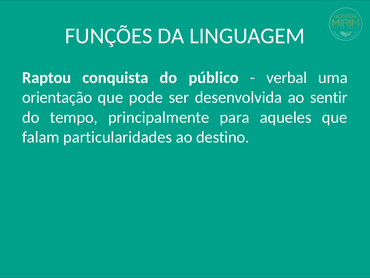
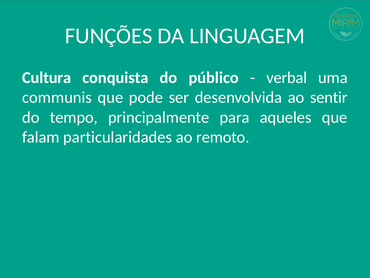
Raptou: Raptou -> Cultura
orientação: orientação -> communis
destino: destino -> remoto
